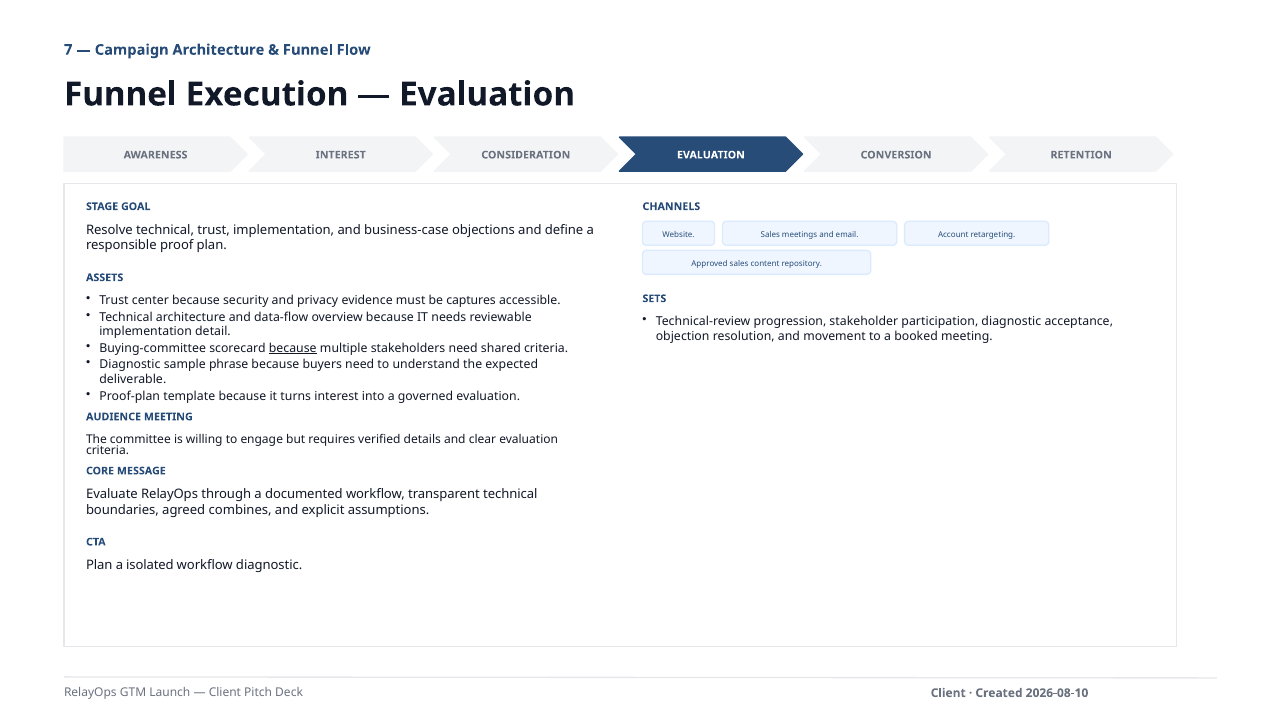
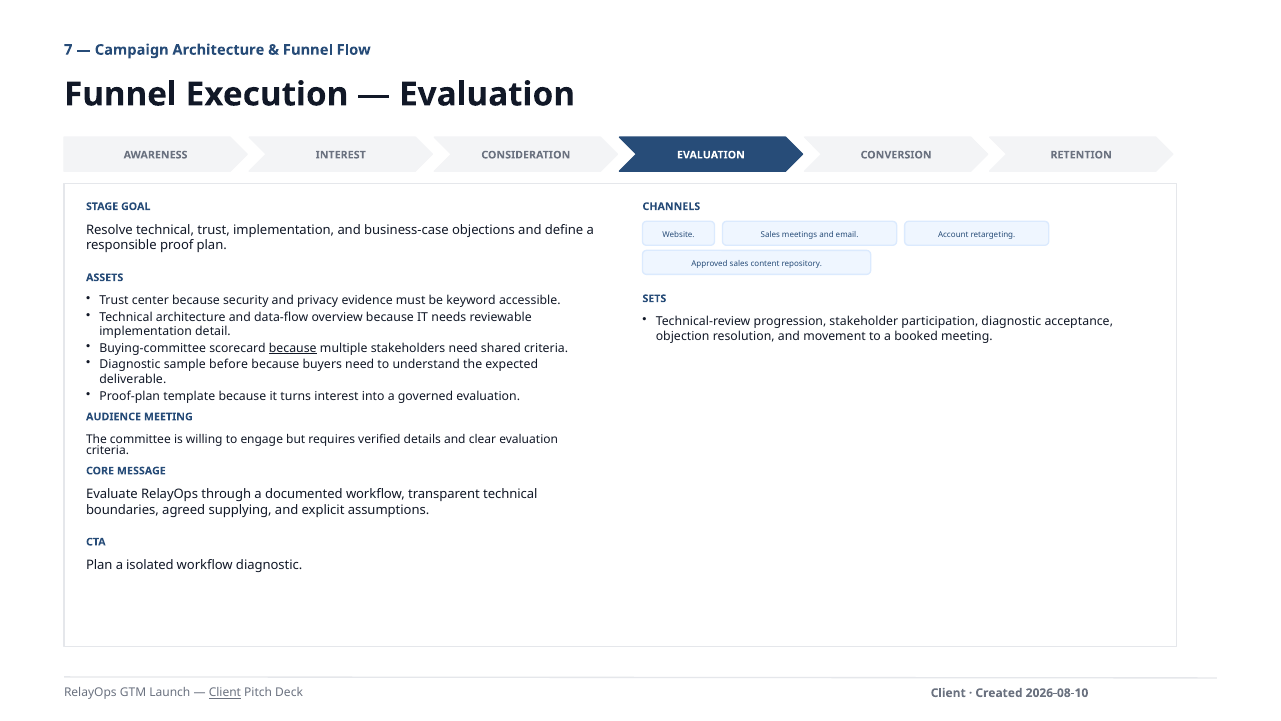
captures: captures -> keyword
phrase: phrase -> before
combines: combines -> supplying
Client at (225, 693) underline: none -> present
